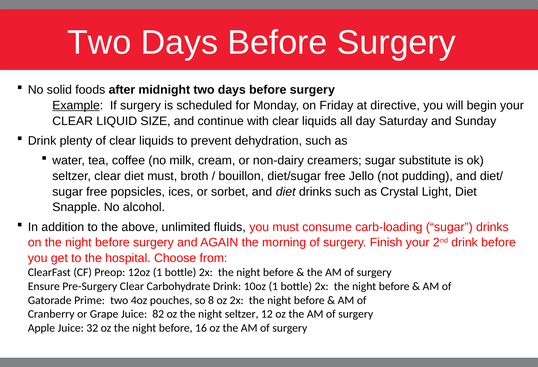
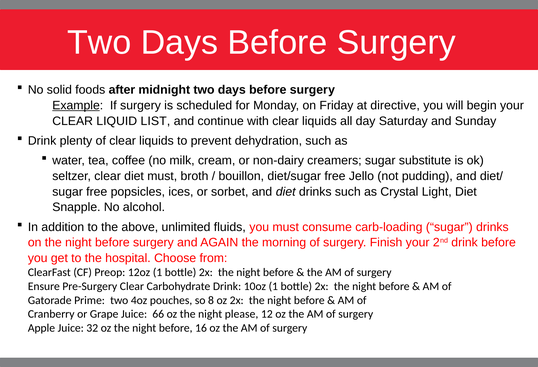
SIZE: SIZE -> LIST
82: 82 -> 66
night seltzer: seltzer -> please
